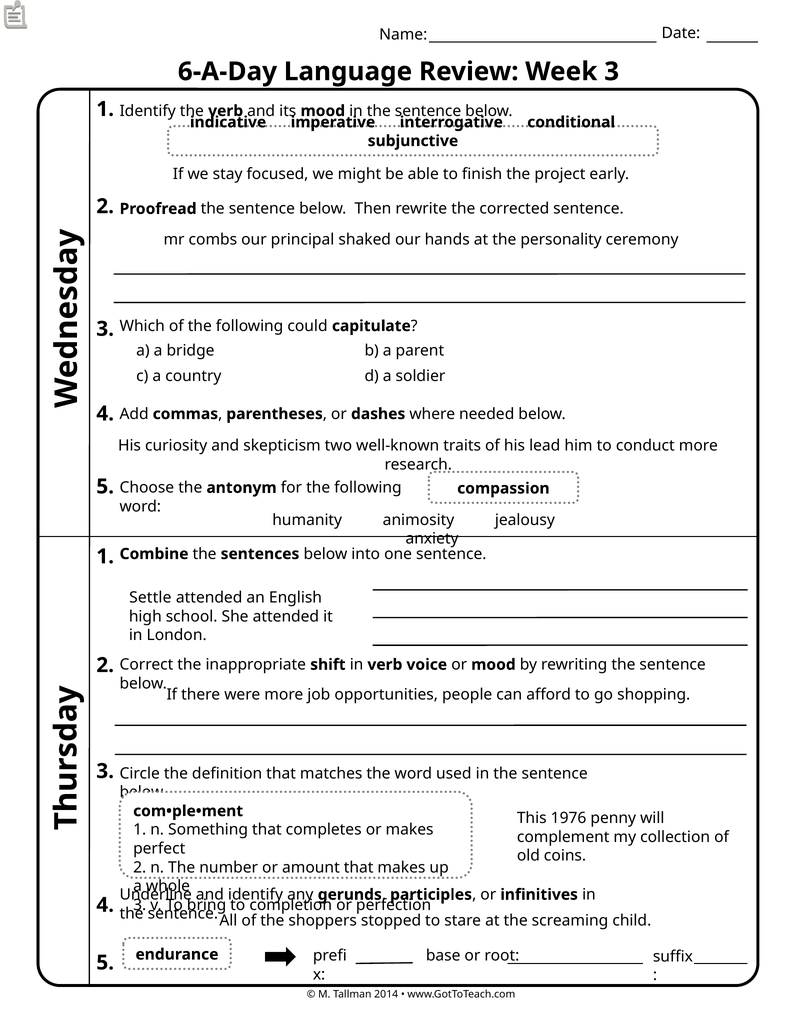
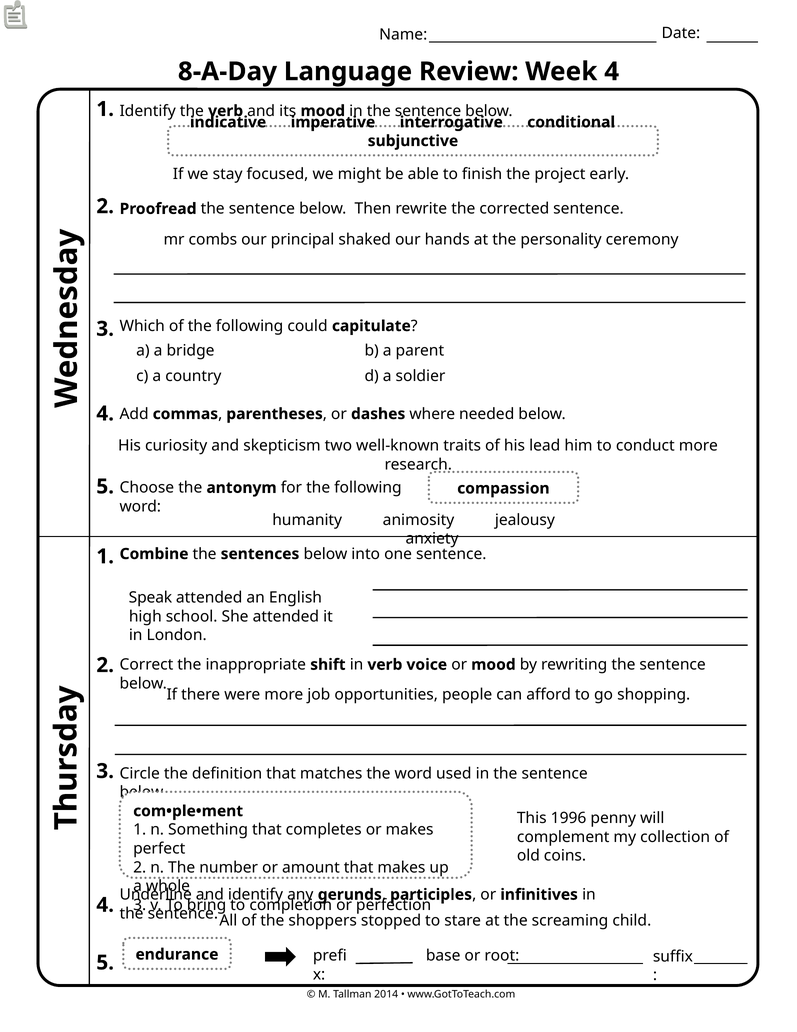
6-A-Day: 6-A-Day -> 8-A-Day
Week 3: 3 -> 4
Settle: Settle -> Speak
1976: 1976 -> 1996
